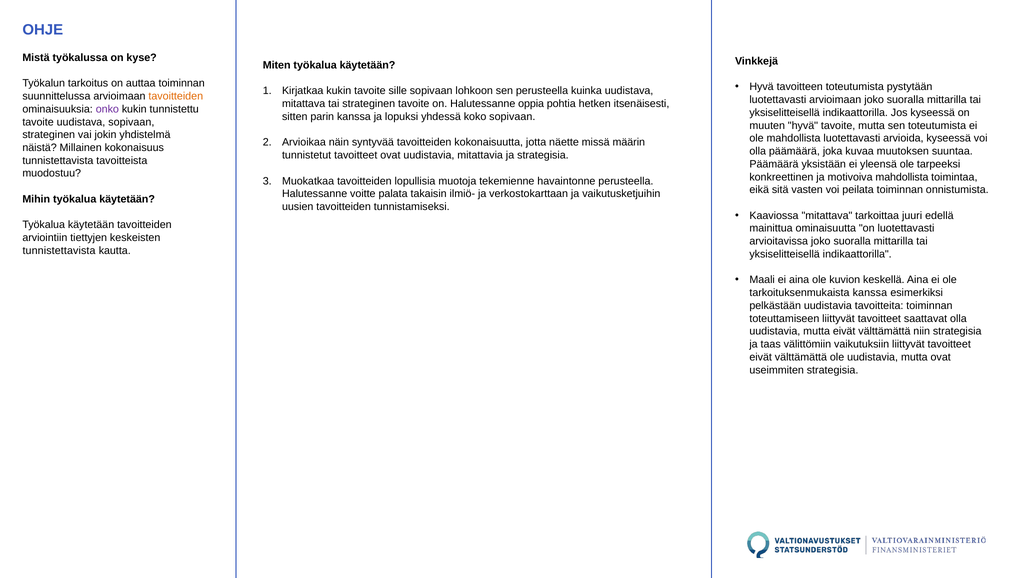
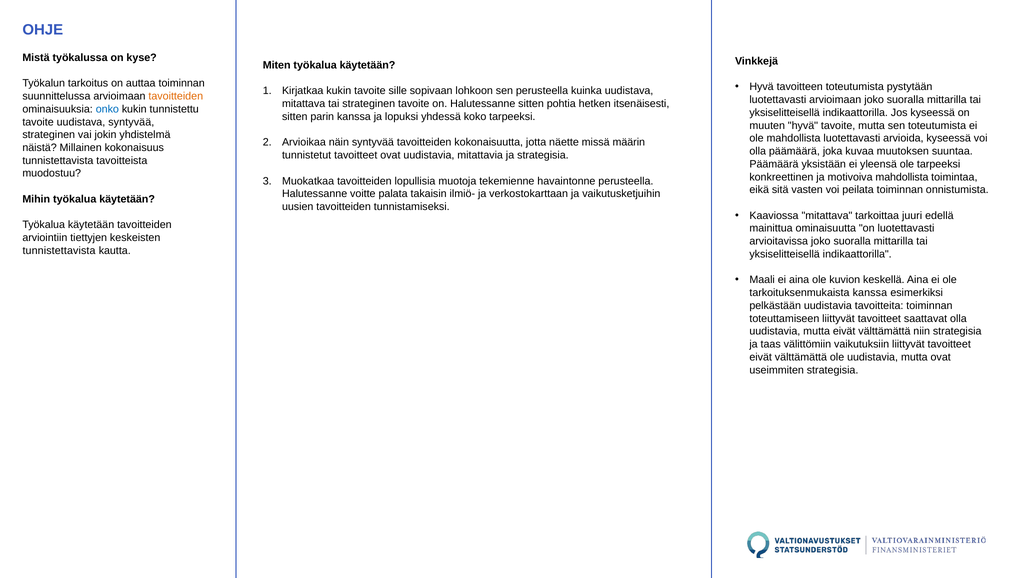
Halutessanne oppia: oppia -> sitten
onko colour: purple -> blue
koko sopivaan: sopivaan -> tarpeeksi
uudistava sopivaan: sopivaan -> syntyvää
